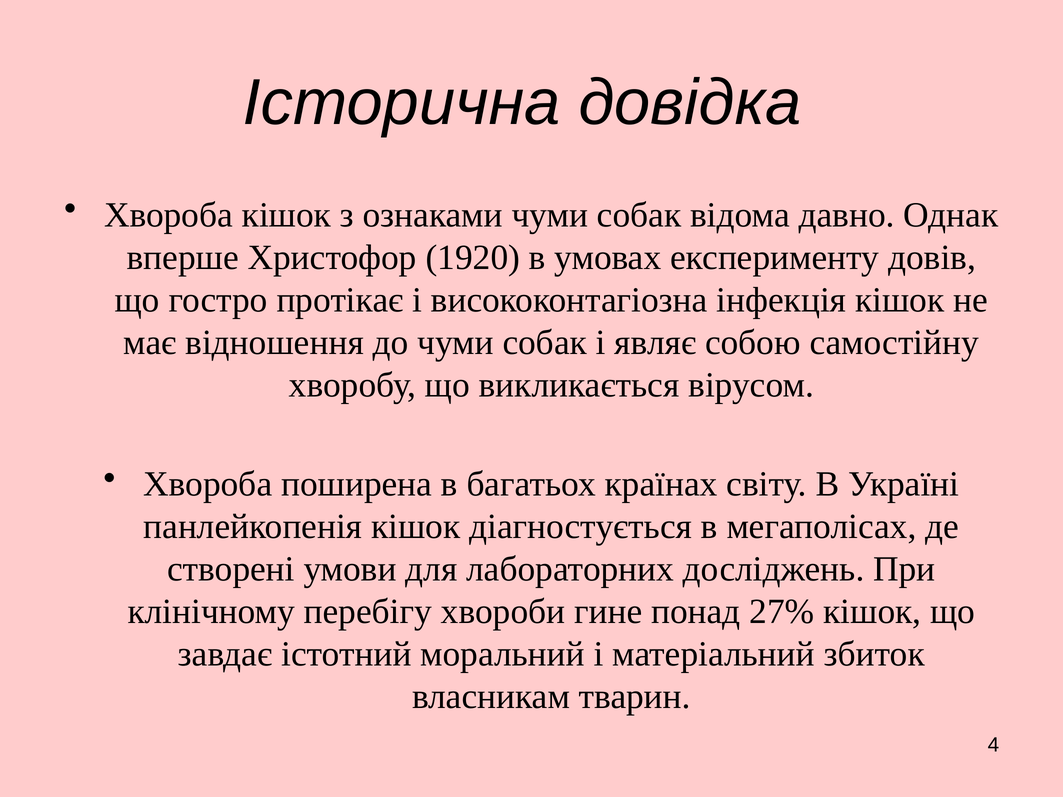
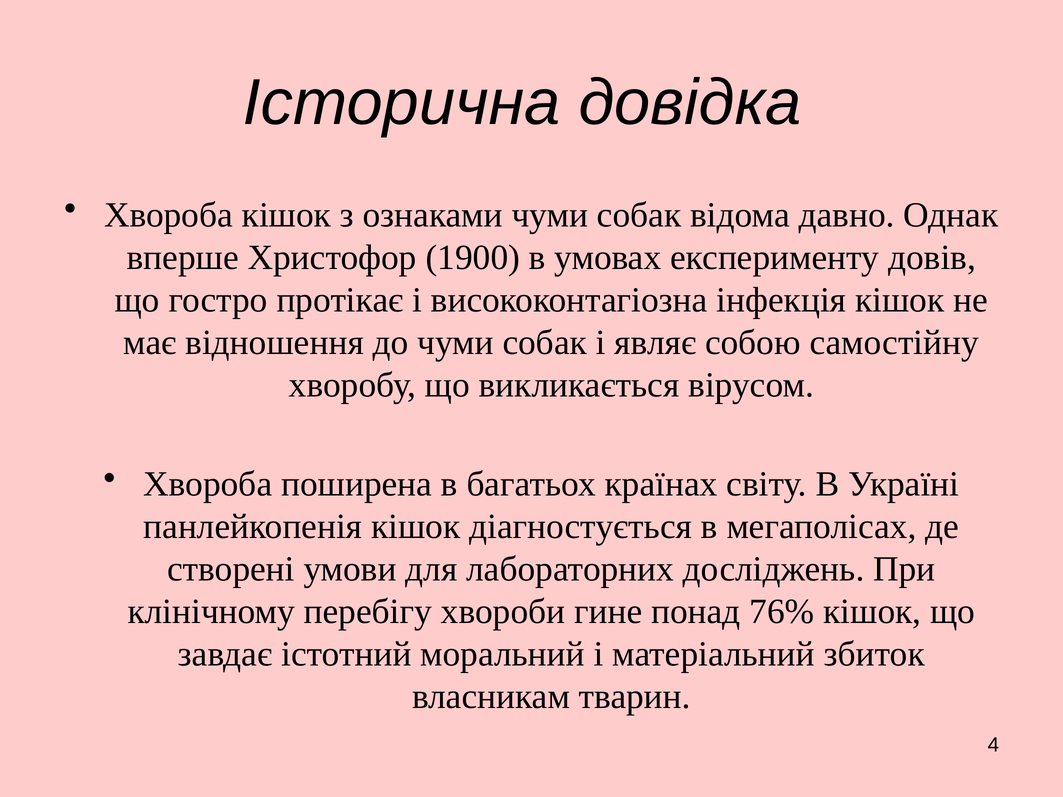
1920: 1920 -> 1900
27%: 27% -> 76%
